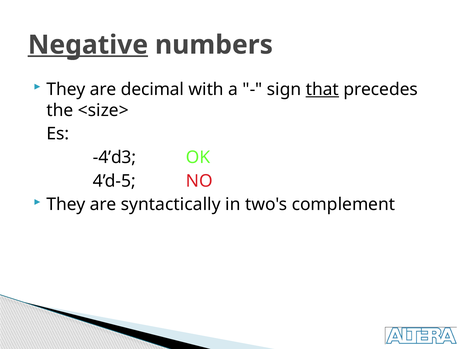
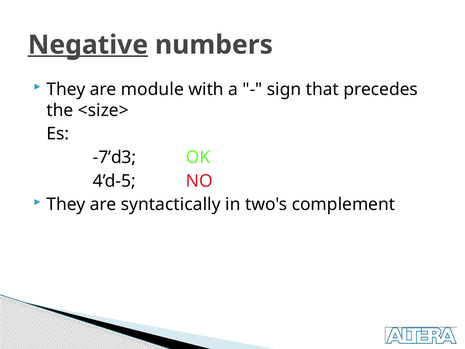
decimal: decimal -> module
that underline: present -> none
-4’d3: -4’d3 -> -7’d3
